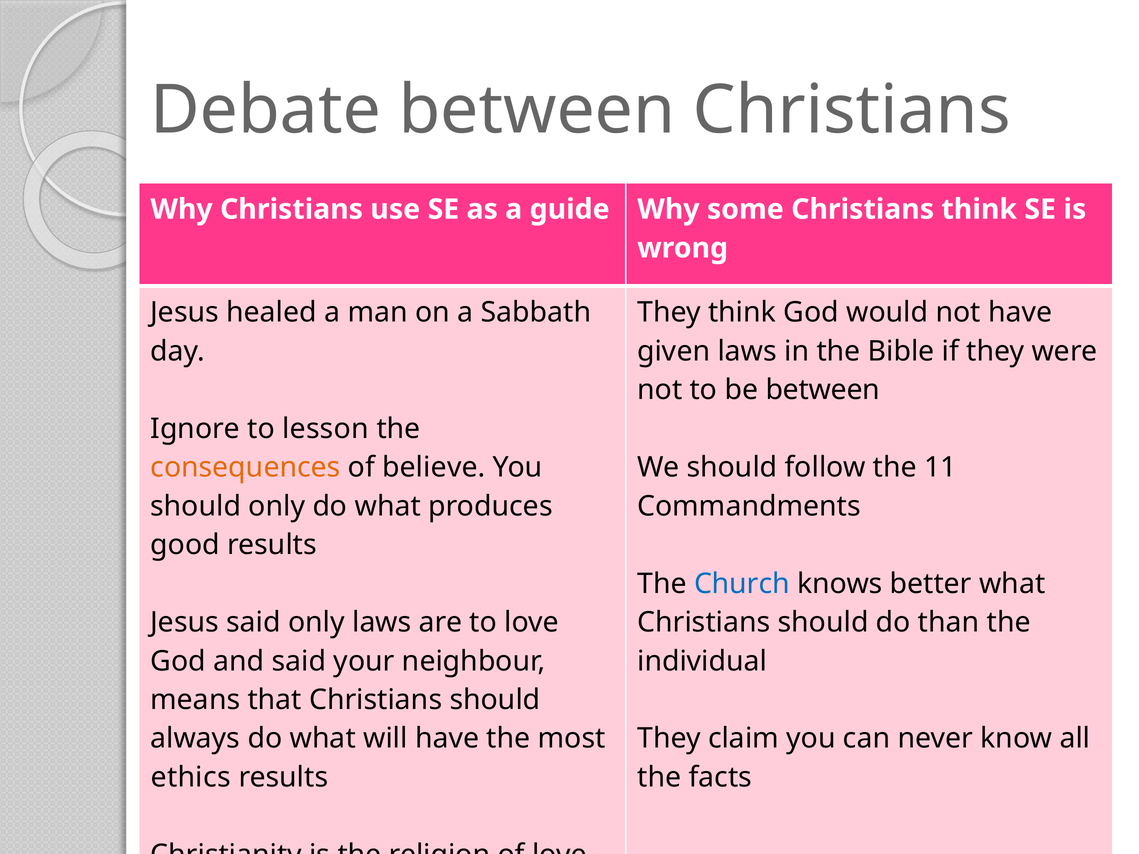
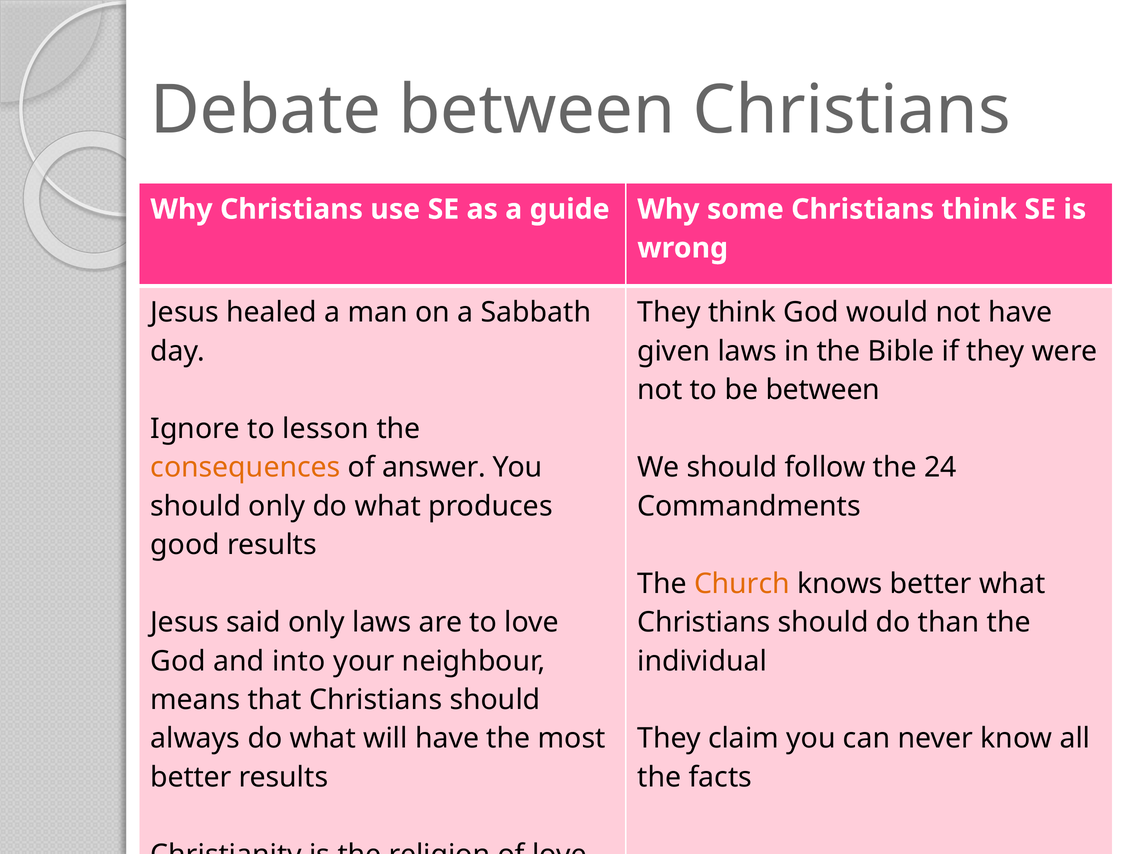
believe: believe -> answer
11: 11 -> 24
Church colour: blue -> orange
and said: said -> into
ethics at (191, 778): ethics -> better
